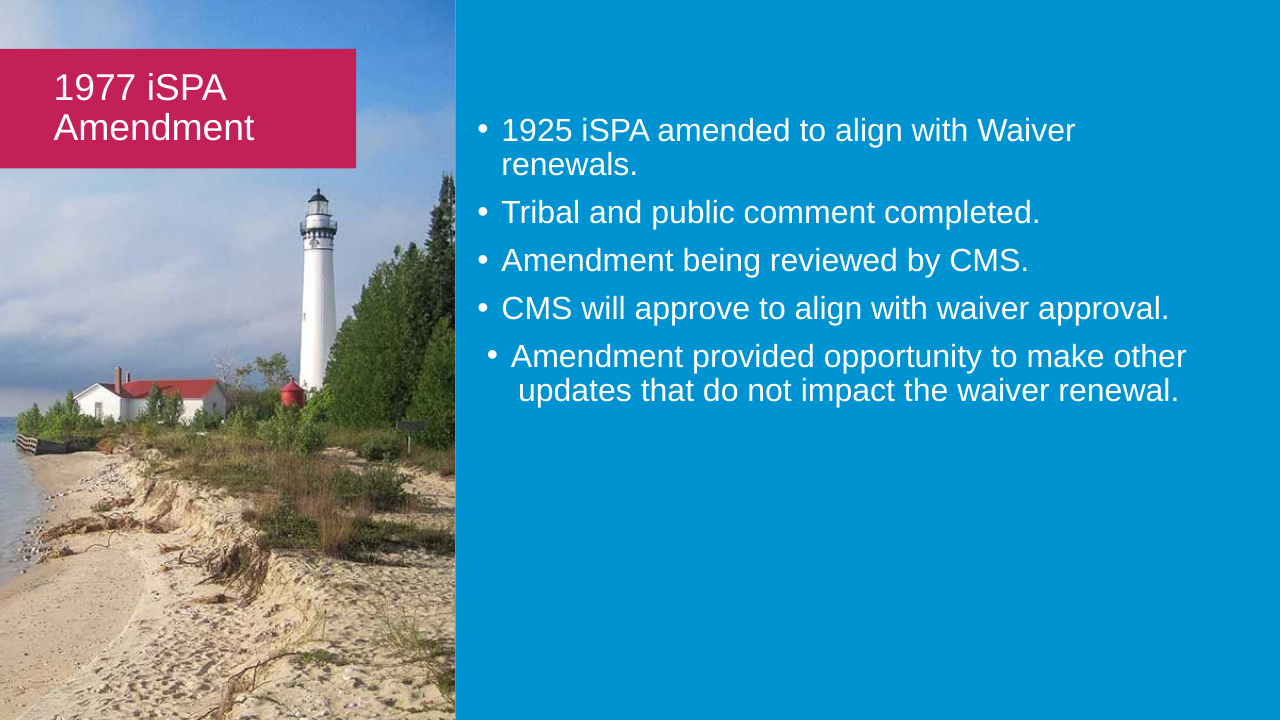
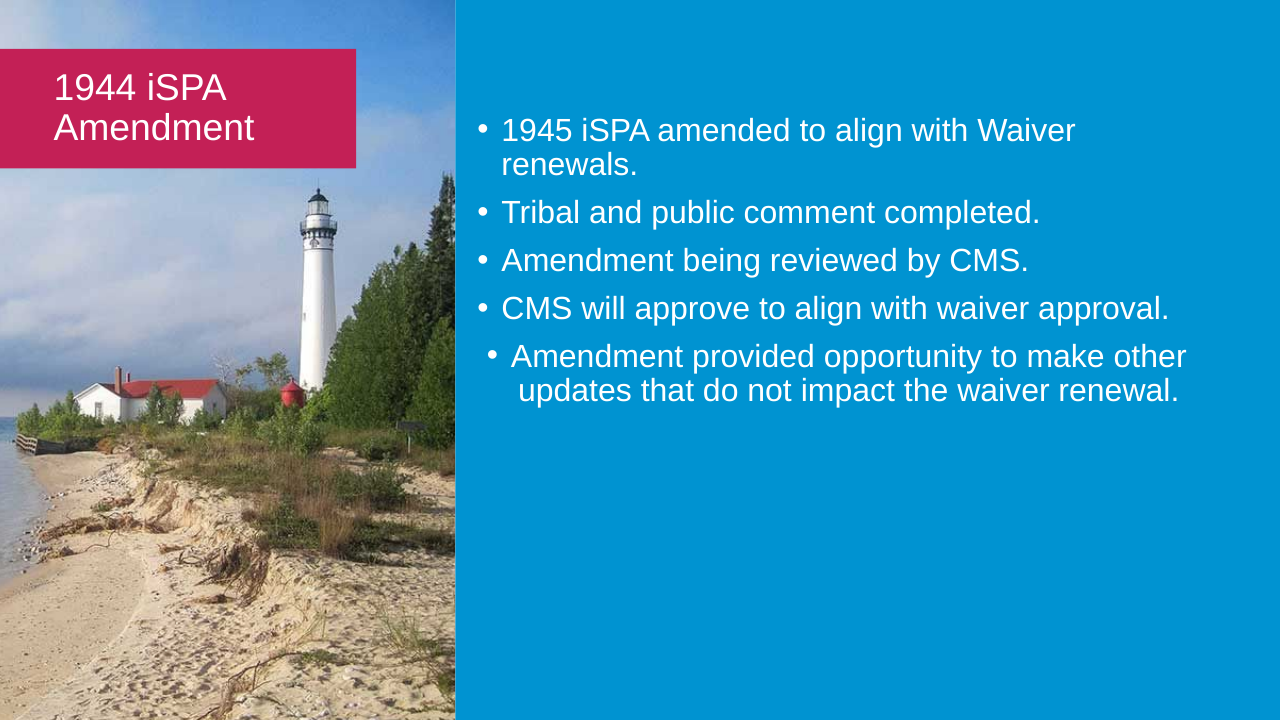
1977: 1977 -> 1944
1925: 1925 -> 1945
